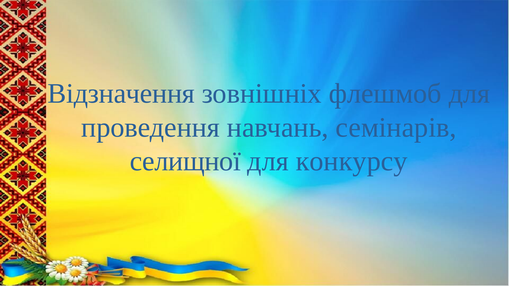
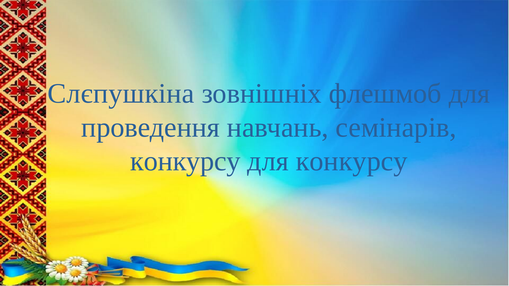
Відзначення: Відзначення -> Слєпушкіна
селищної at (185, 161): селищної -> конкурсу
